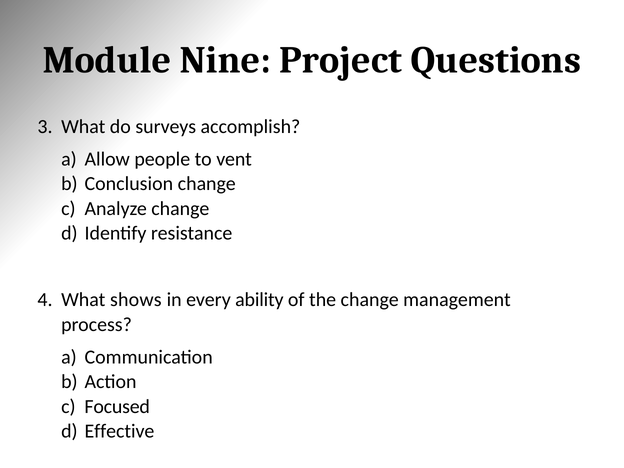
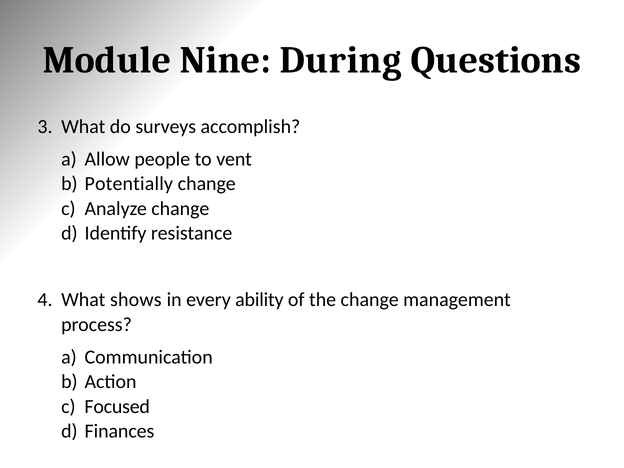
Project: Project -> During
Conclusion: Conclusion -> Potentially
Effective: Effective -> Finances
